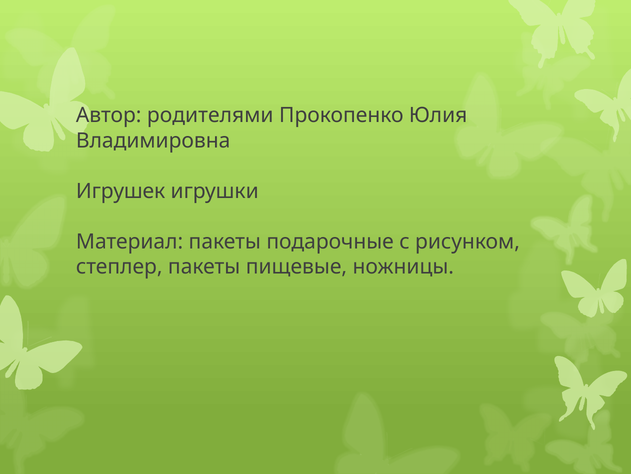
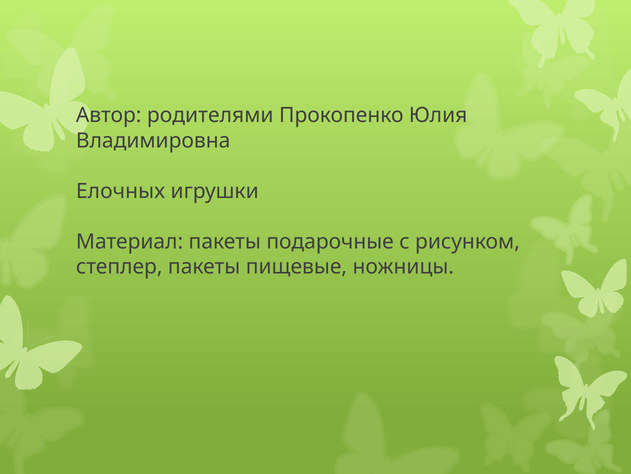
Игрушек: Игрушек -> Елочных
